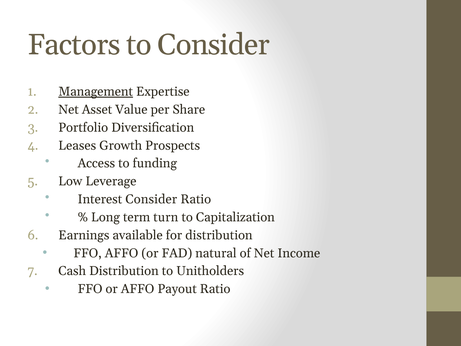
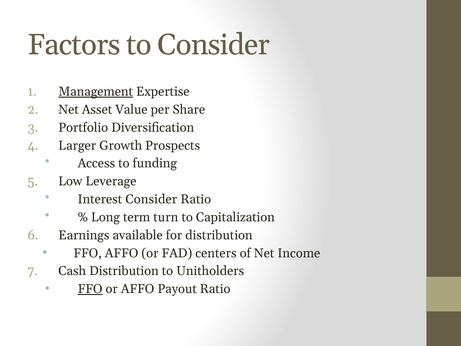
Leases: Leases -> Larger
natural: natural -> centers
FFO at (90, 289) underline: none -> present
